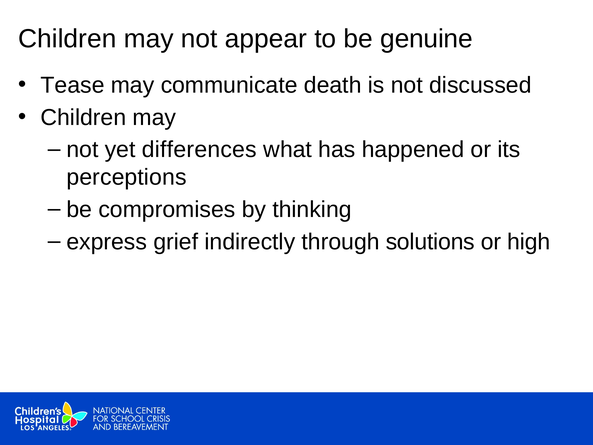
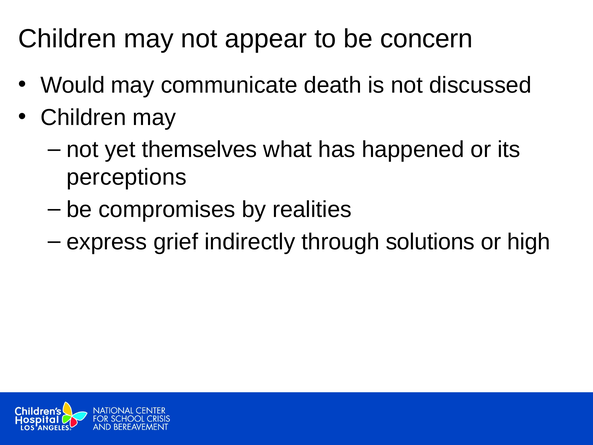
genuine: genuine -> concern
Tease: Tease -> Would
differences: differences -> themselves
thinking: thinking -> realities
